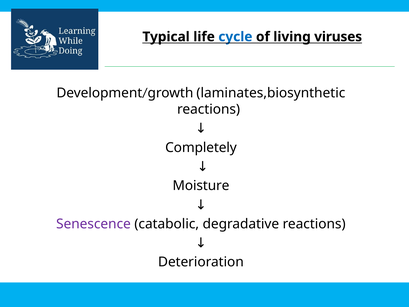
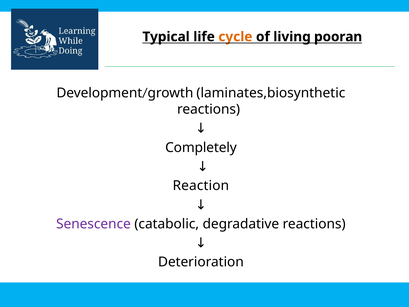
cycle colour: blue -> orange
viruses: viruses -> pooran
Moisture: Moisture -> Reaction
